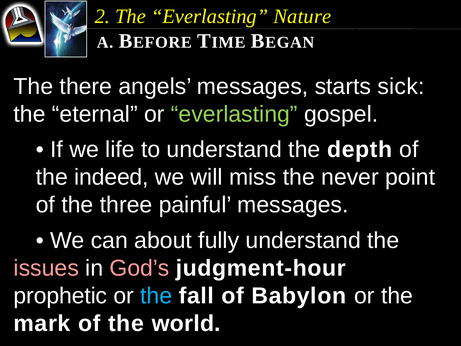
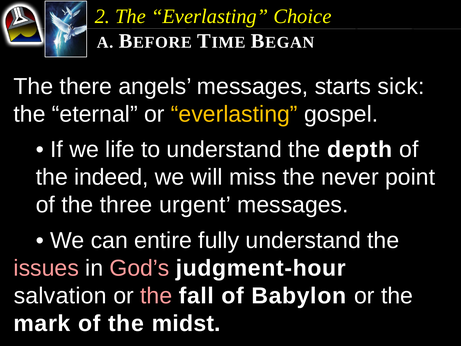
Nature: Nature -> Choice
everlasting at (234, 114) colour: light green -> yellow
painful: painful -> urgent
about: about -> entire
prophetic: prophetic -> salvation
the at (156, 296) colour: light blue -> pink
world: world -> midst
